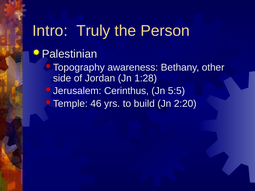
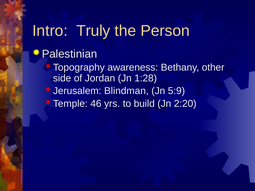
Cerinthus: Cerinthus -> Blindman
5:5: 5:5 -> 5:9
